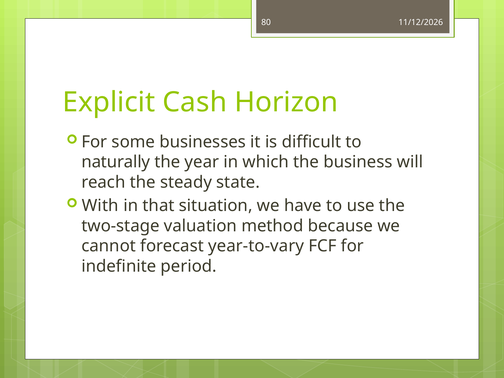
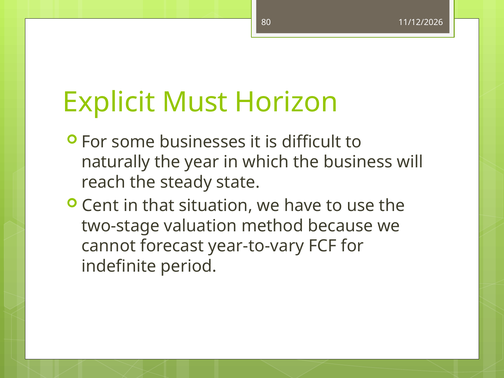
Cash: Cash -> Must
With: With -> Cent
